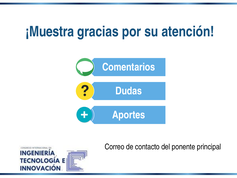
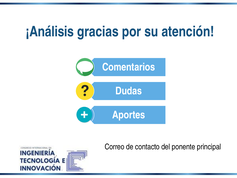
¡Muestra: ¡Muestra -> ¡Análisis
